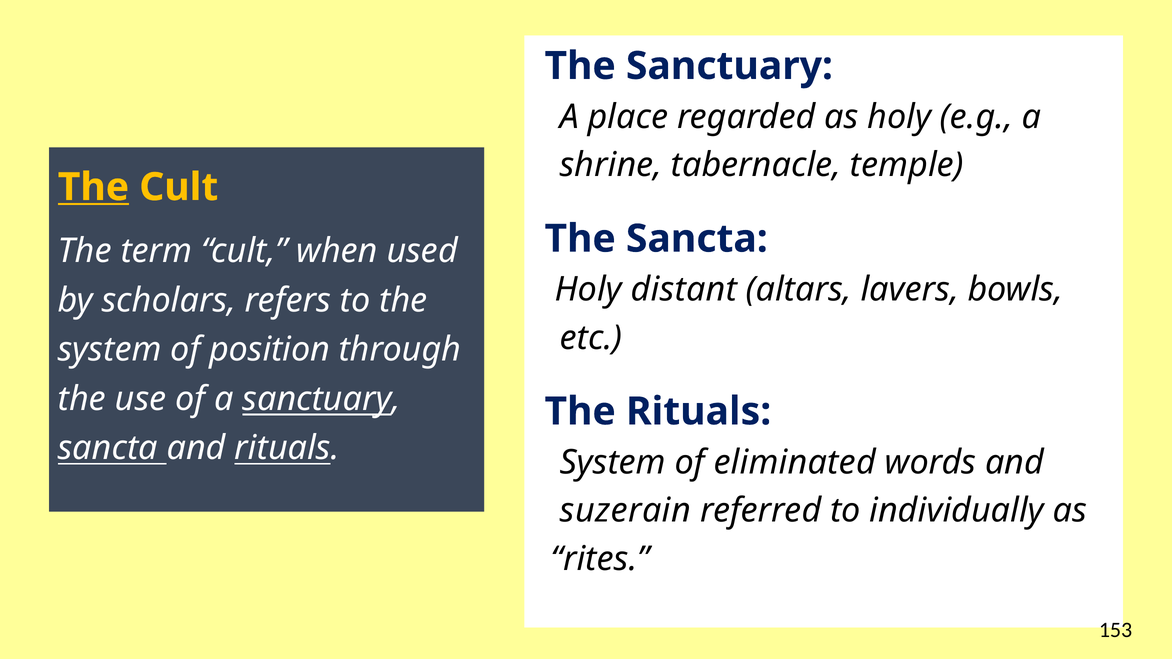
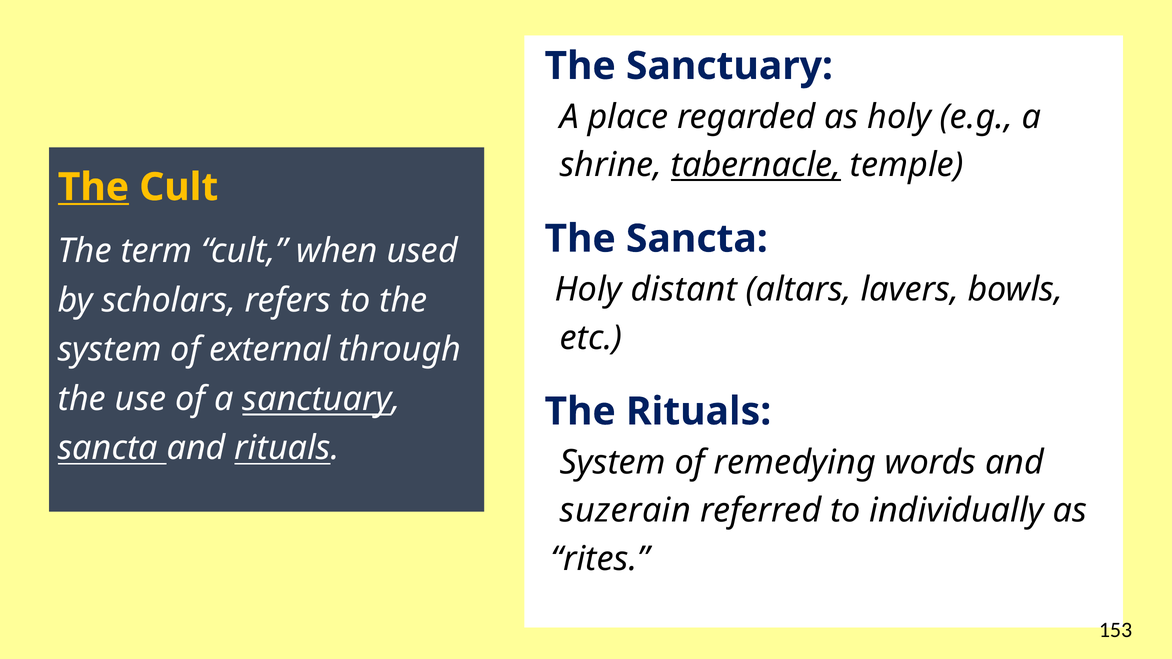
tabernacle underline: none -> present
position: position -> external
eliminated: eliminated -> remedying
